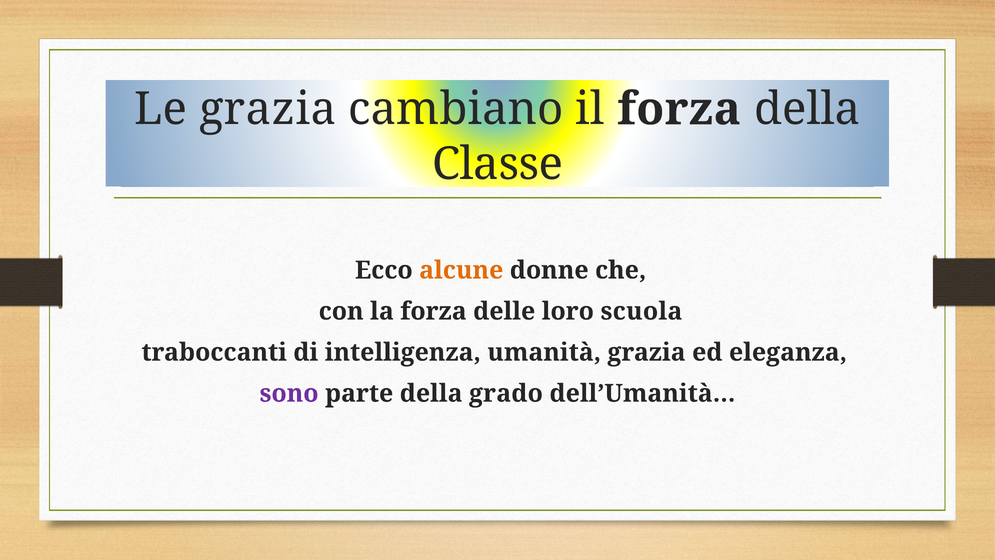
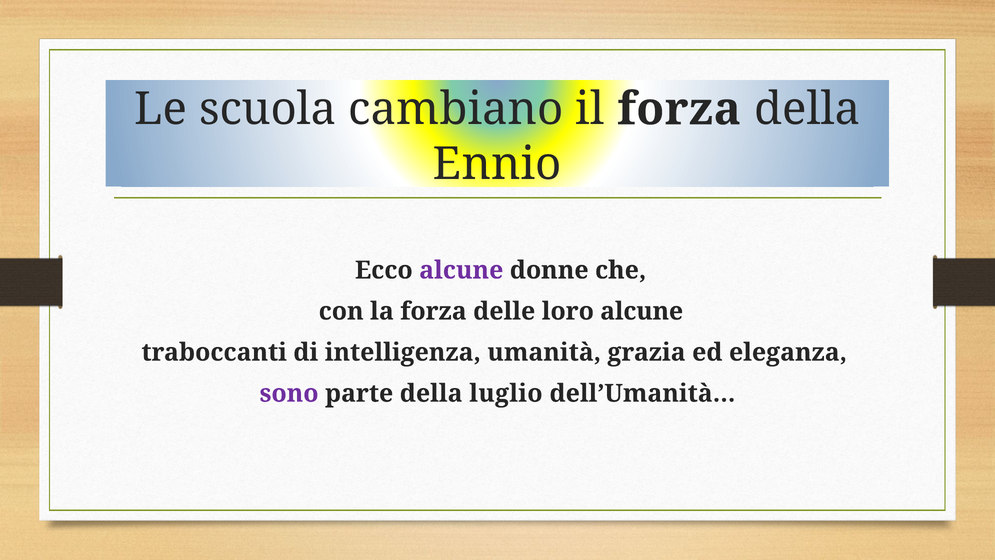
Le grazia: grazia -> scuola
Classe: Classe -> Ennio
alcune at (461, 270) colour: orange -> purple
loro scuola: scuola -> alcune
grado: grado -> luglio
